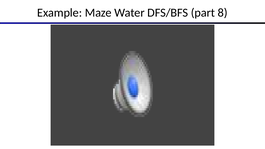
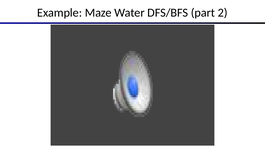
8: 8 -> 2
